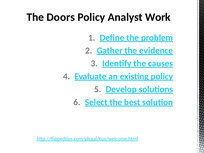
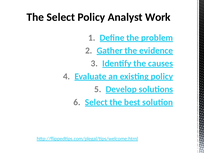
The Doors: Doors -> Select
